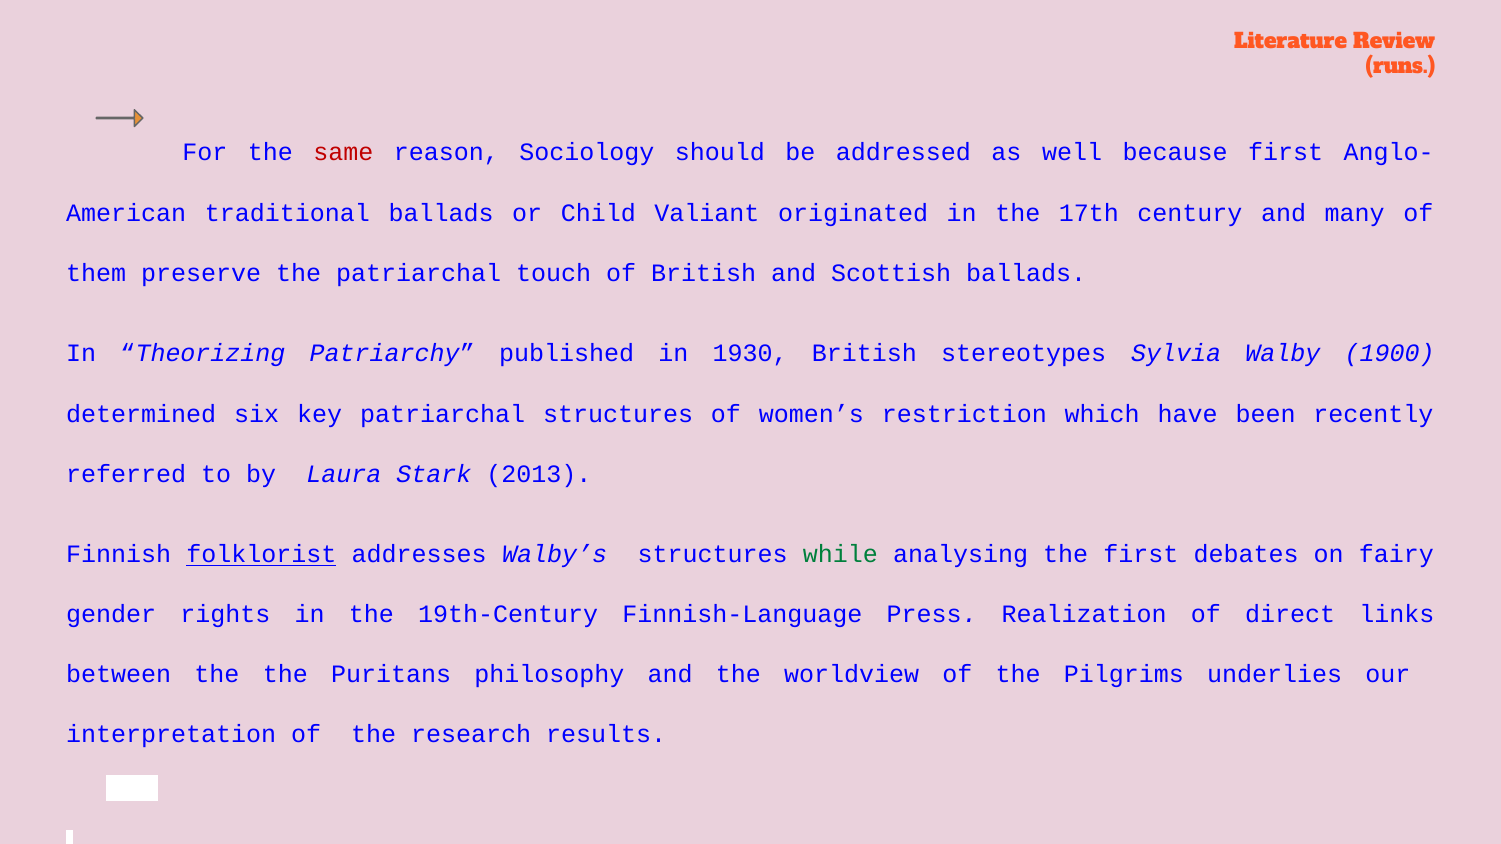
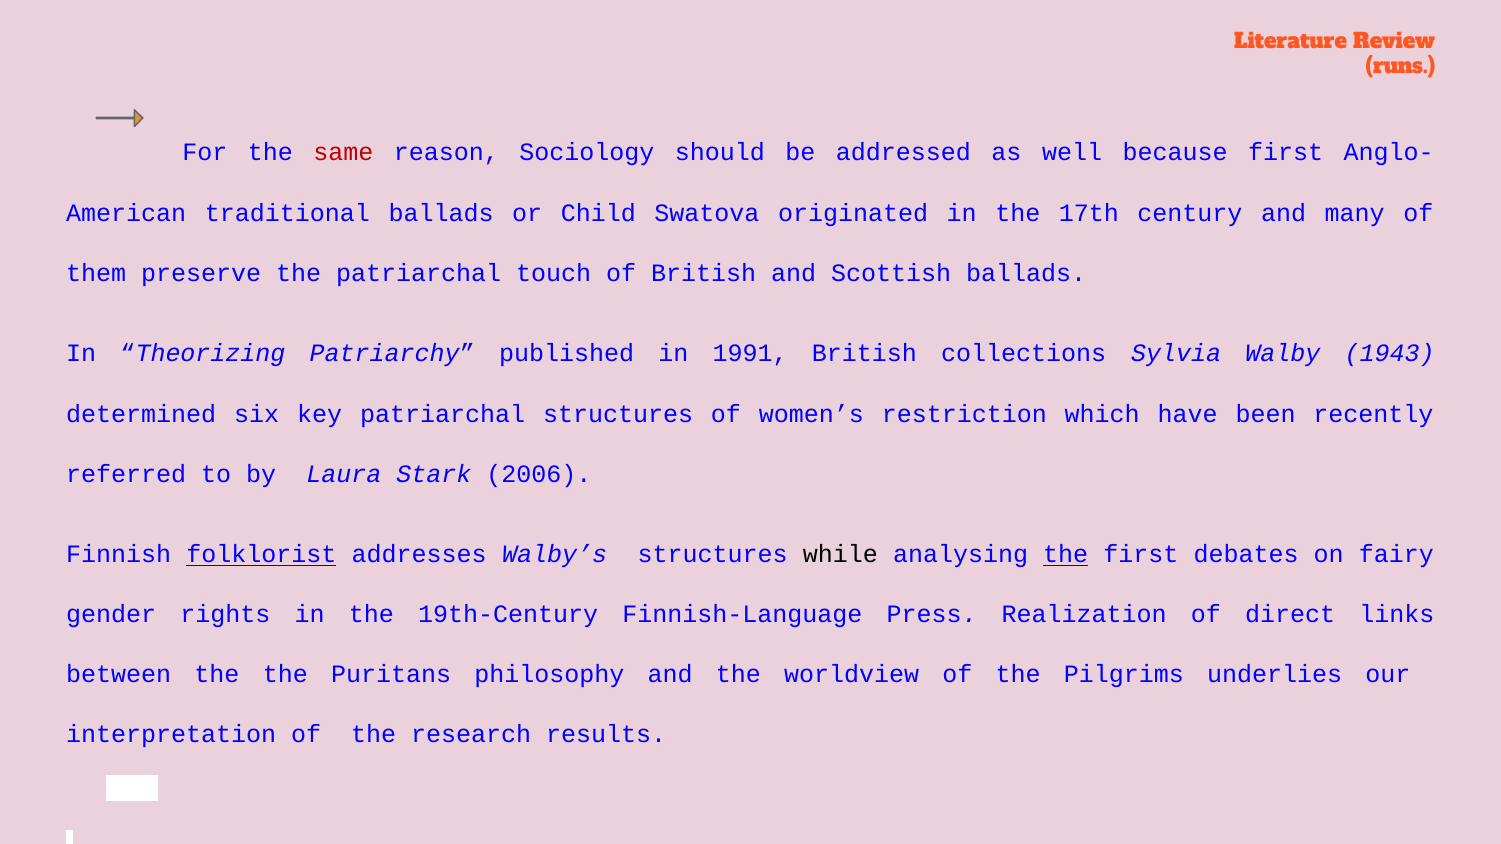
Valiant: Valiant -> Swatova
1930: 1930 -> 1991
stereotypes: stereotypes -> collections
1900: 1900 -> 1943
2013: 2013 -> 2006
while colour: green -> black
the at (1066, 555) underline: none -> present
